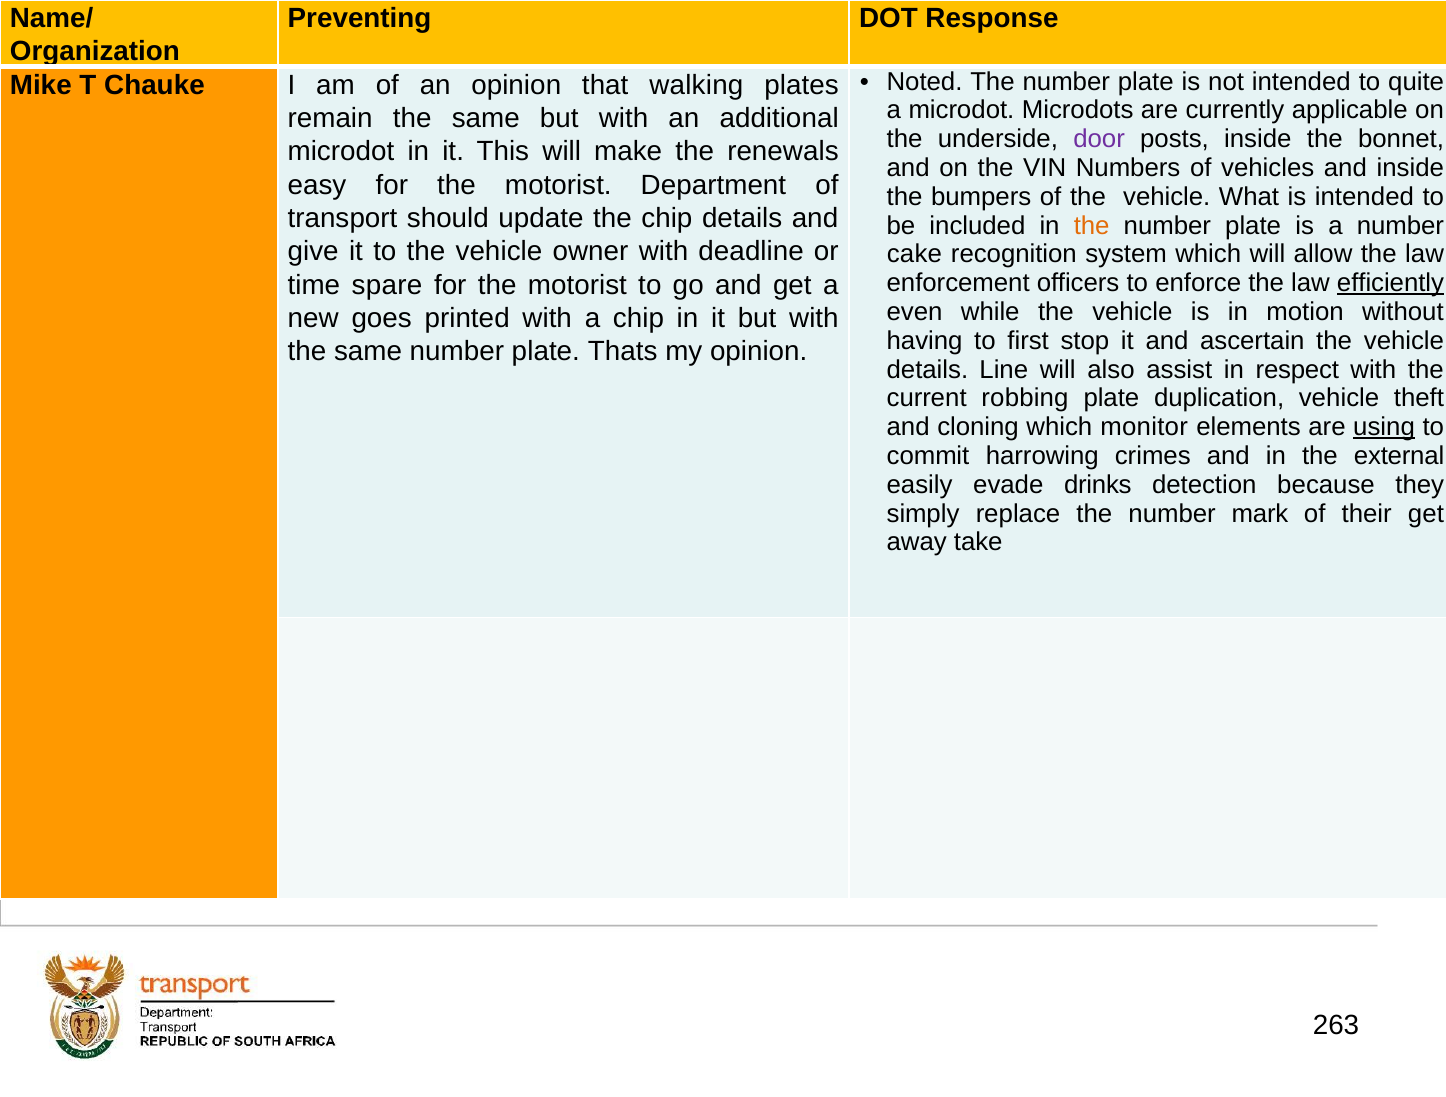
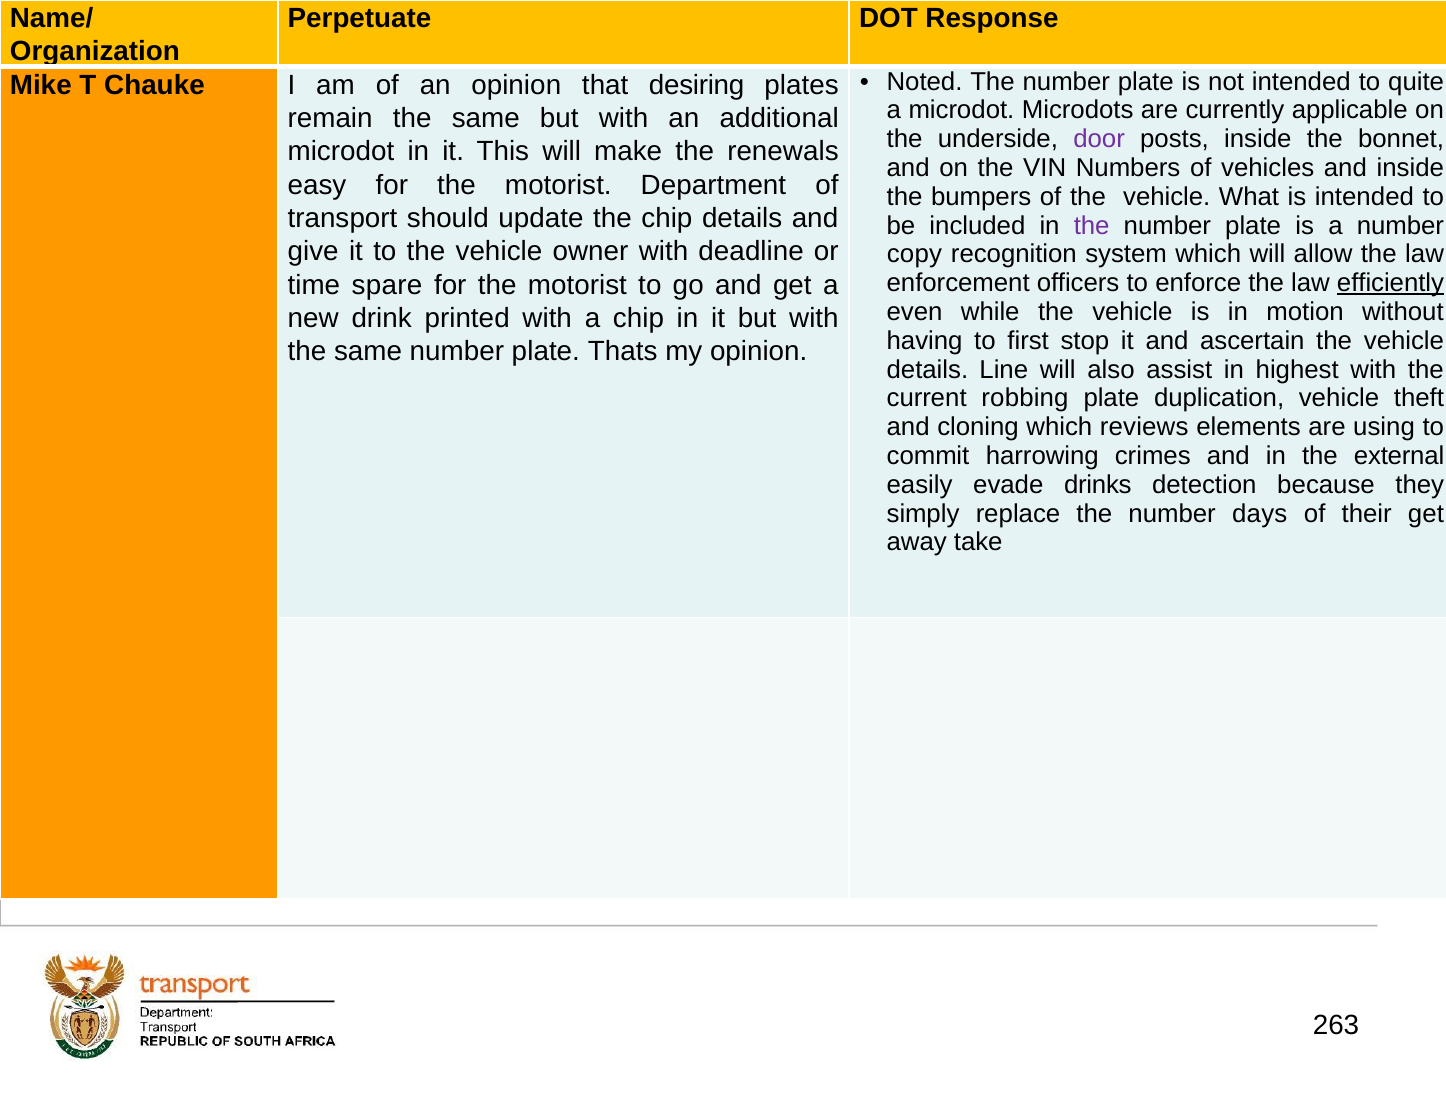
Preventing: Preventing -> Perpetuate
walking: walking -> desiring
the at (1092, 226) colour: orange -> purple
cake: cake -> copy
goes: goes -> drink
respect: respect -> highest
monitor: monitor -> reviews
using underline: present -> none
mark: mark -> days
